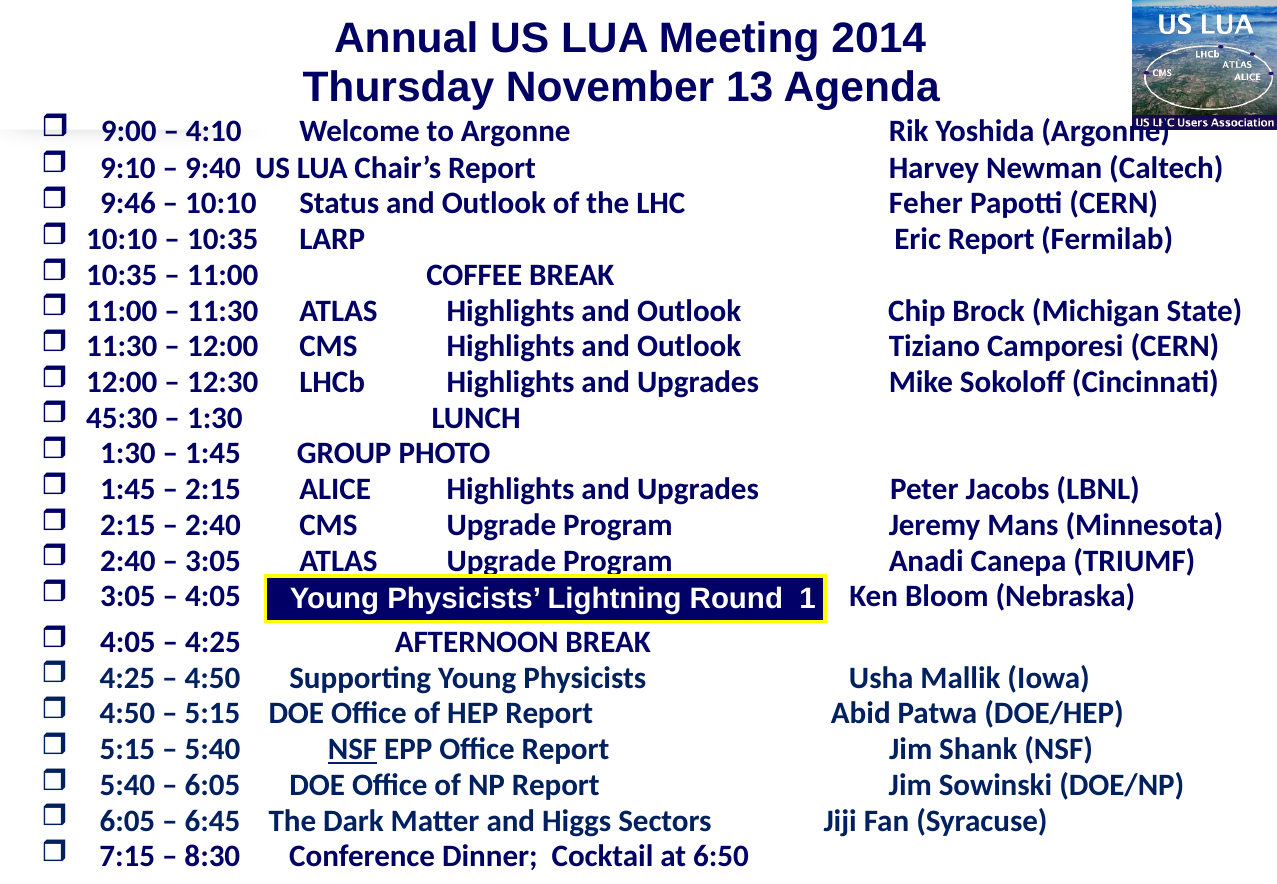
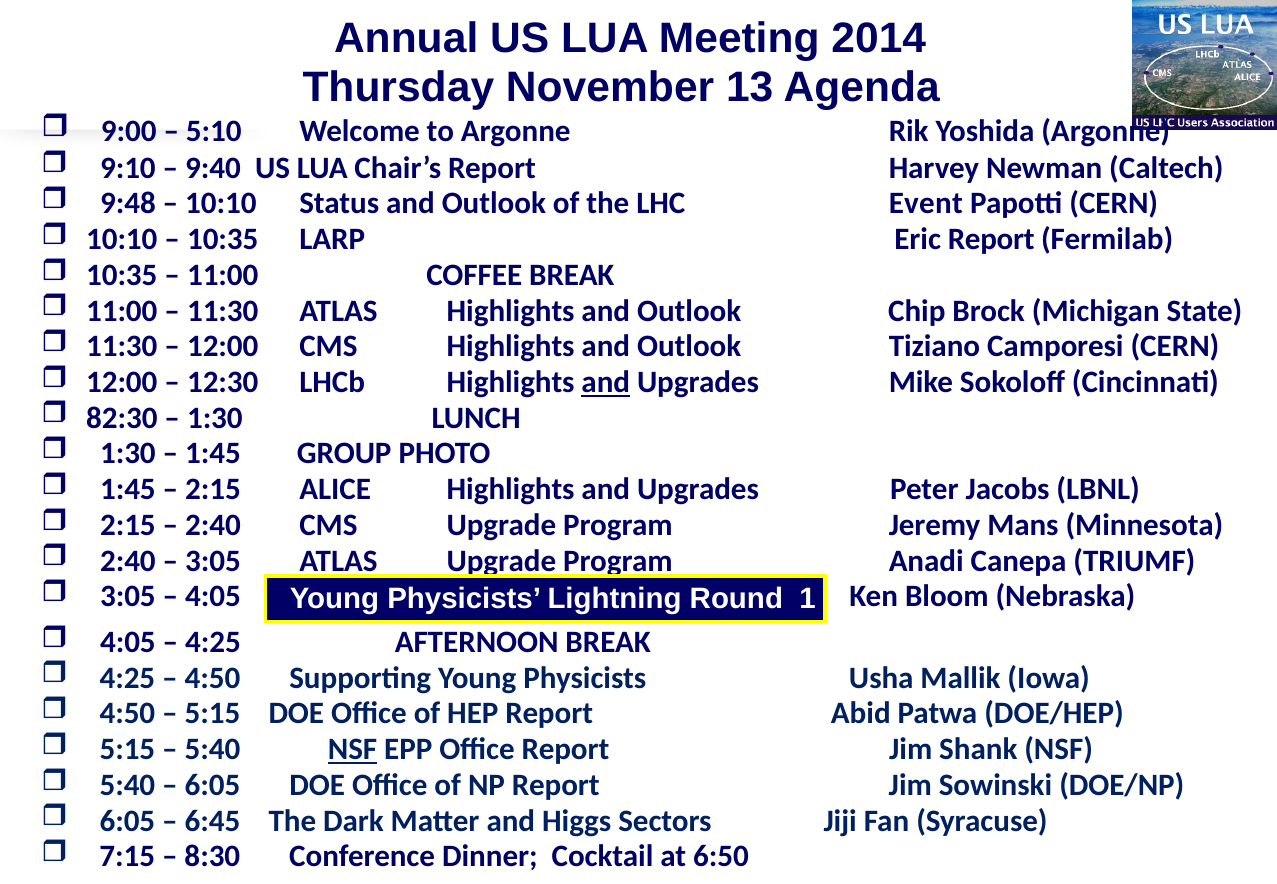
4:10: 4:10 -> 5:10
9:46: 9:46 -> 9:48
Feher: Feher -> Event
and at (606, 382) underline: none -> present
45:30: 45:30 -> 82:30
